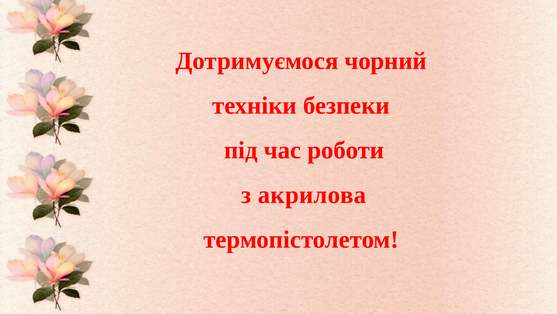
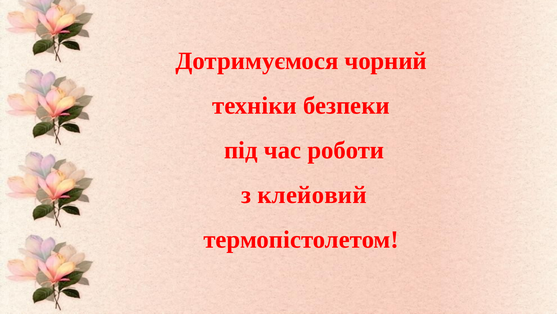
акрилова: акрилова -> клейовий
